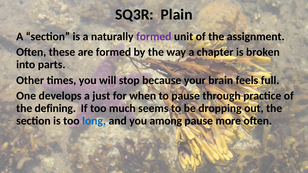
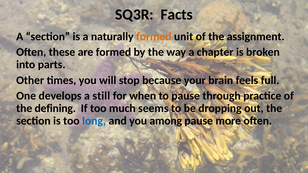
Plain: Plain -> Facts
formed at (154, 37) colour: purple -> orange
just: just -> still
